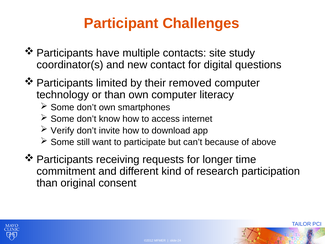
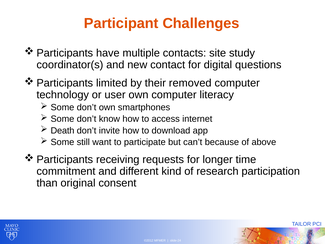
or than: than -> user
Verify: Verify -> Death
